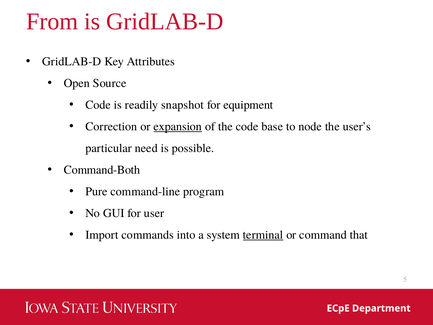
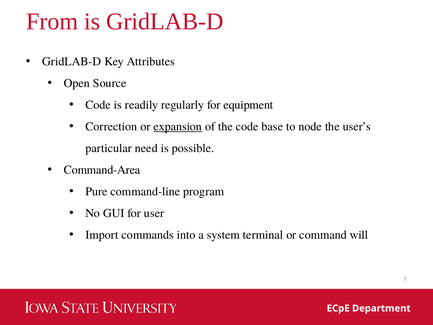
snapshot: snapshot -> regularly
Command-Both: Command-Both -> Command-Area
terminal underline: present -> none
that: that -> will
